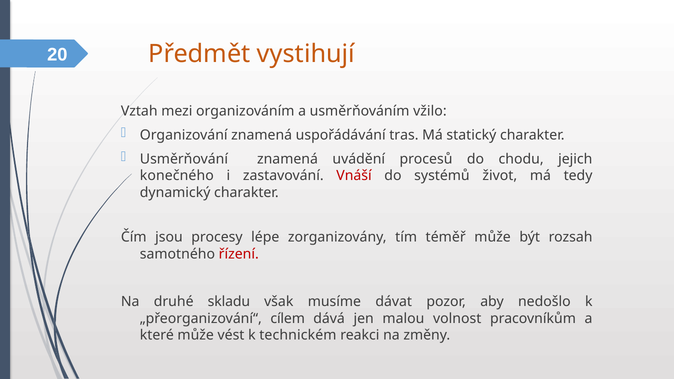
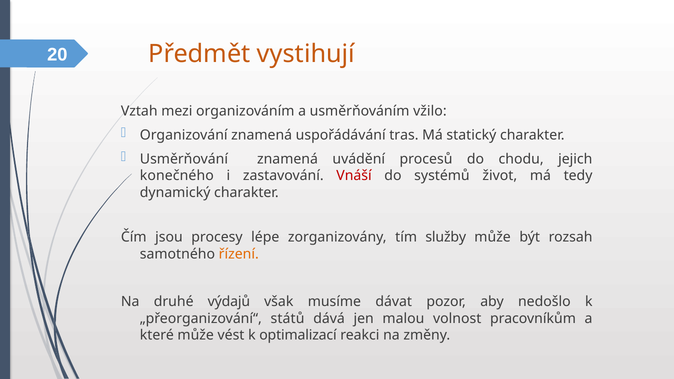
téměř: téměř -> služby
řízení colour: red -> orange
skladu: skladu -> výdajů
cílem: cílem -> států
technickém: technickém -> optimalizací
